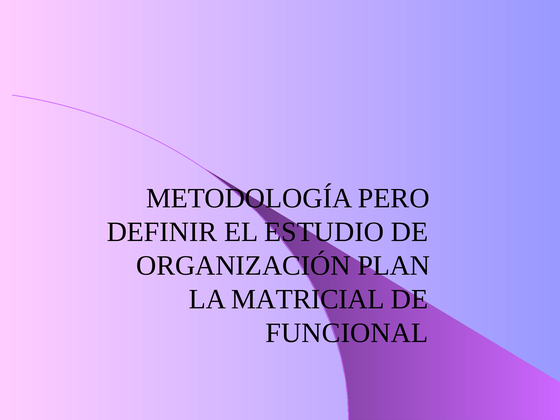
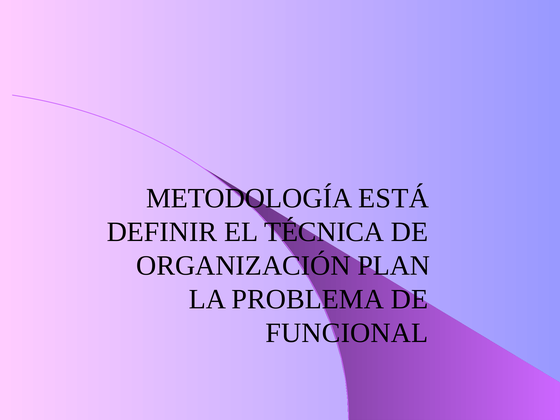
PERO: PERO -> ESTÁ
ESTUDIO: ESTUDIO -> TÉCNICA
MATRICIAL: MATRICIAL -> PROBLEMA
